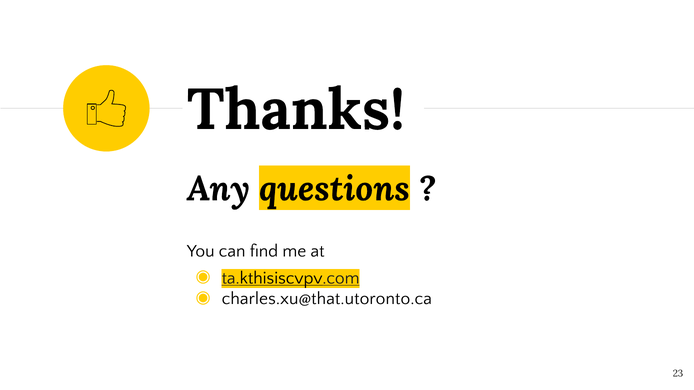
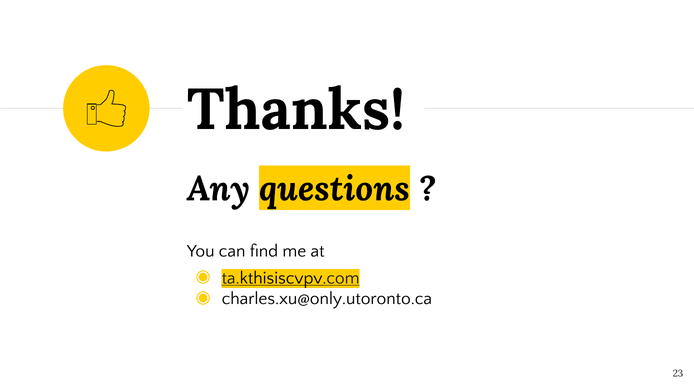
charles.xu@that.utoronto.ca: charles.xu@that.utoronto.ca -> charles.xu@only.utoronto.ca
